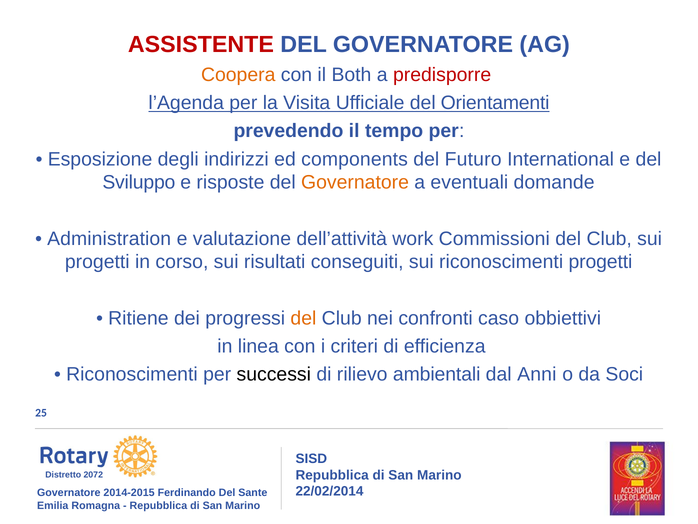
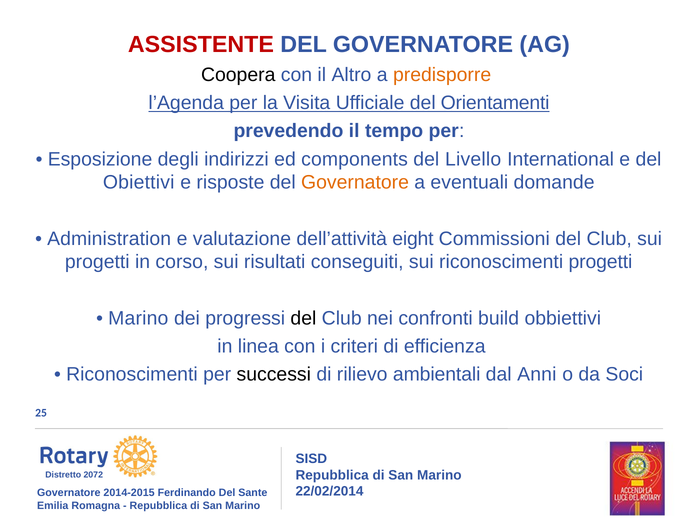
Coopera colour: orange -> black
Both: Both -> Altro
predisporre colour: red -> orange
Futuro: Futuro -> Livello
Sviluppo: Sviluppo -> Obiettivi
work: work -> eight
Ritiene at (138, 318): Ritiene -> Marino
del at (303, 318) colour: orange -> black
caso: caso -> build
